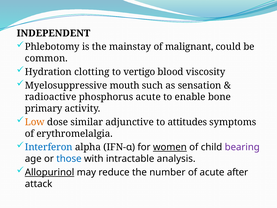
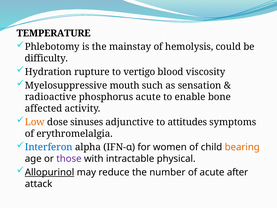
INDEPENDENT: INDEPENDENT -> TEMPERATURE
malignant: malignant -> hemolysis
common: common -> difficulty
clotting: clotting -> rupture
primary: primary -> affected
similar: similar -> sinuses
women underline: present -> none
bearing colour: purple -> orange
those colour: blue -> purple
analysis: analysis -> physical
